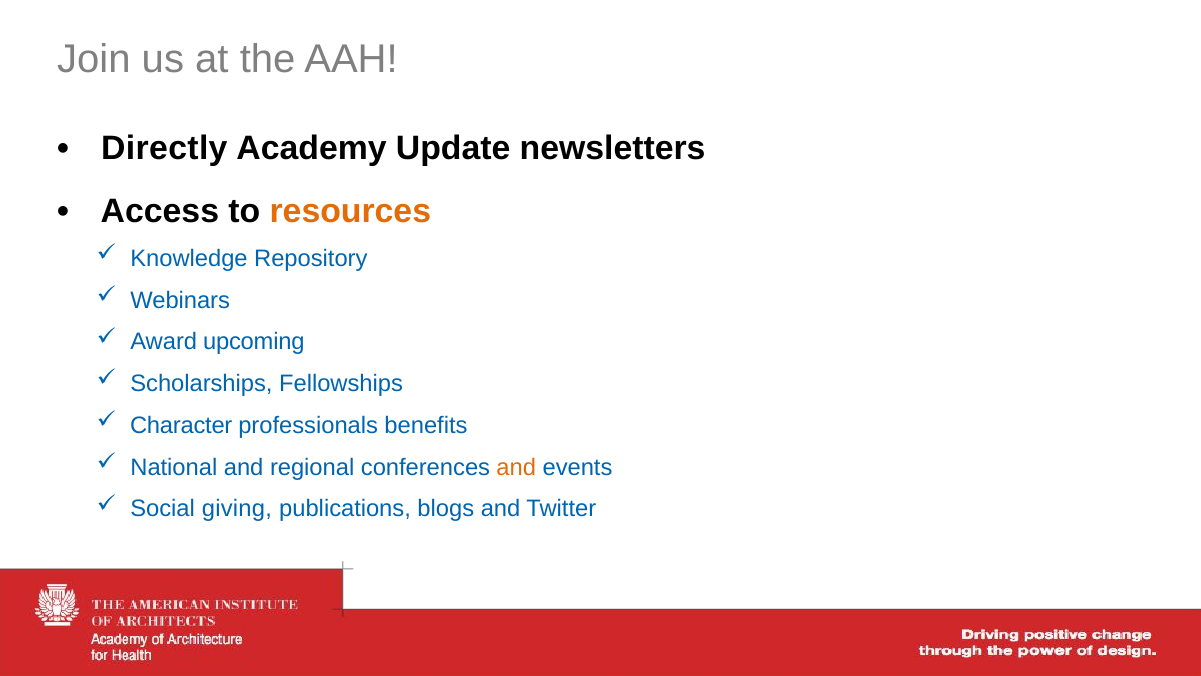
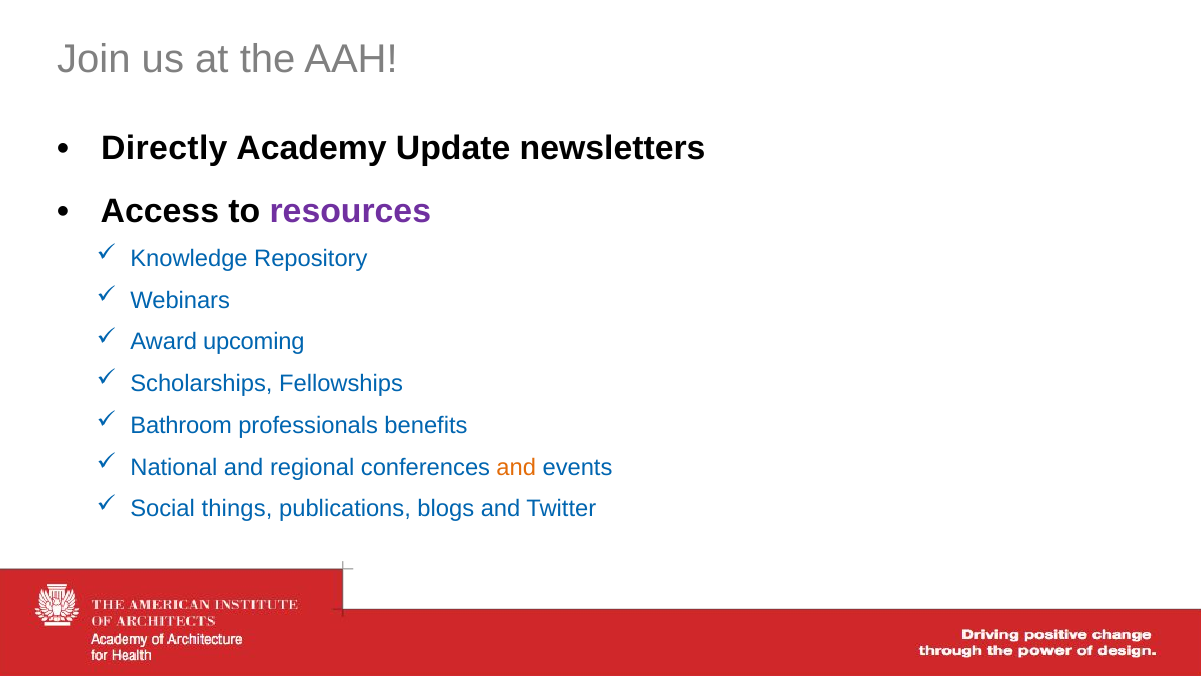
resources colour: orange -> purple
Character: Character -> Bathroom
giving: giving -> things
